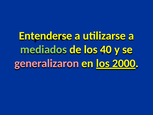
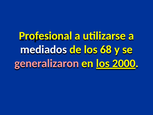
Entenderse: Entenderse -> Profesional
mediados colour: light green -> white
40: 40 -> 68
